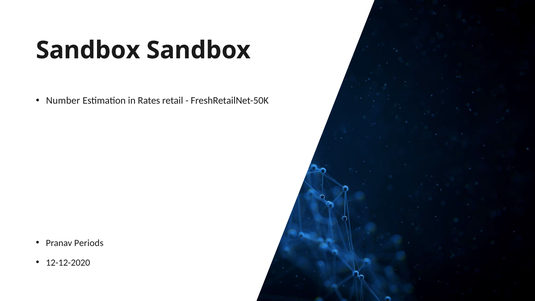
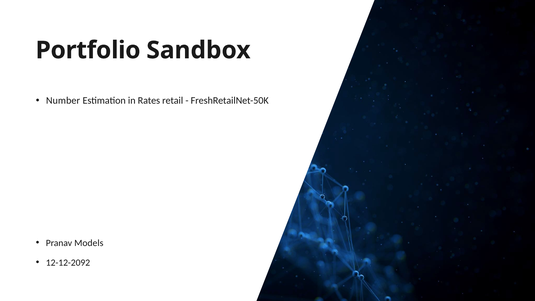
Sandbox at (88, 50): Sandbox -> Portfolio
Periods: Periods -> Models
12-12-2020: 12-12-2020 -> 12-12-2092
